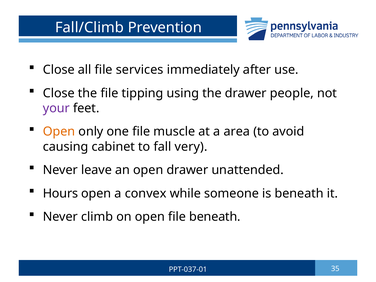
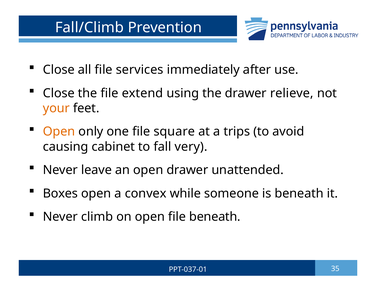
tipping: tipping -> extend
people: people -> relieve
your colour: purple -> orange
muscle: muscle -> square
area: area -> trips
Hours: Hours -> Boxes
